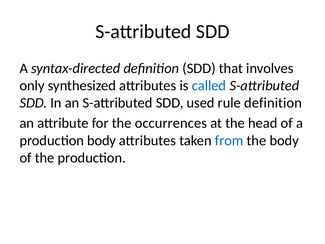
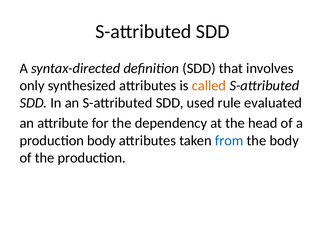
called colour: blue -> orange
rule definition: definition -> evaluated
occurrences: occurrences -> dependency
